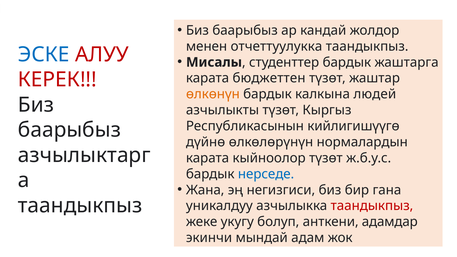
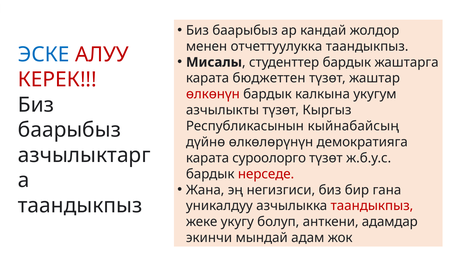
өлкөнүн colour: orange -> red
людей: людей -> укугум
кийлигишүүгө: кийлигишүүгө -> кыйнабайсың
нормалардын: нормалардын -> демократияга
кыйноолор: кыйноолор -> суроолорго
нерседе colour: blue -> red
